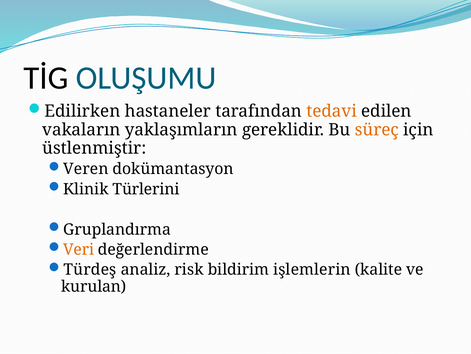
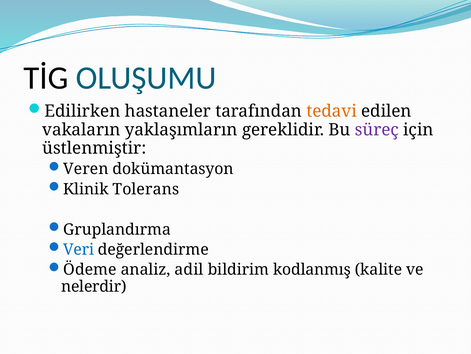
süreç colour: orange -> purple
Türlerini: Türlerini -> Tolerans
Veri colour: orange -> blue
Türdeş: Türdeş -> Ödeme
risk: risk -> adil
işlemlerin: işlemlerin -> kodlanmış
kurulan: kurulan -> nelerdir
